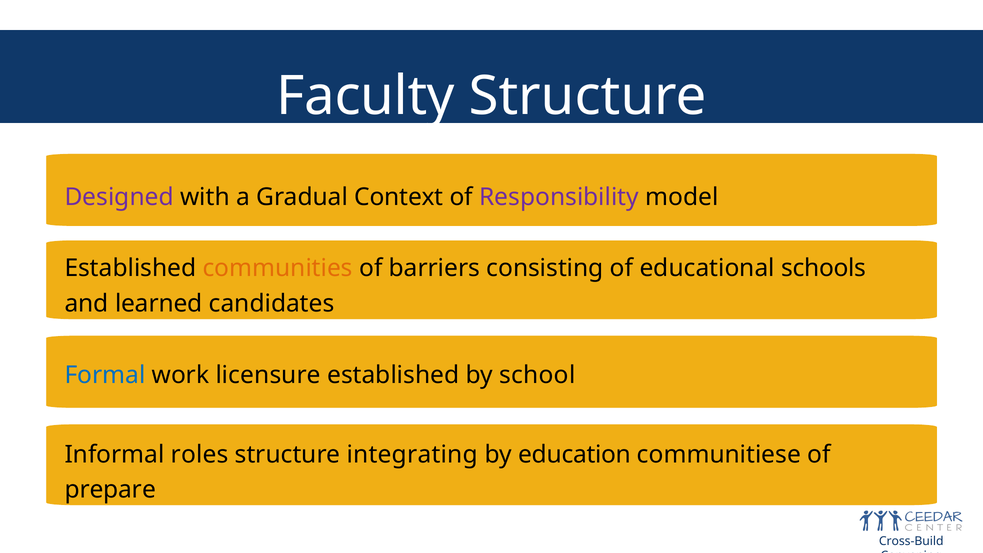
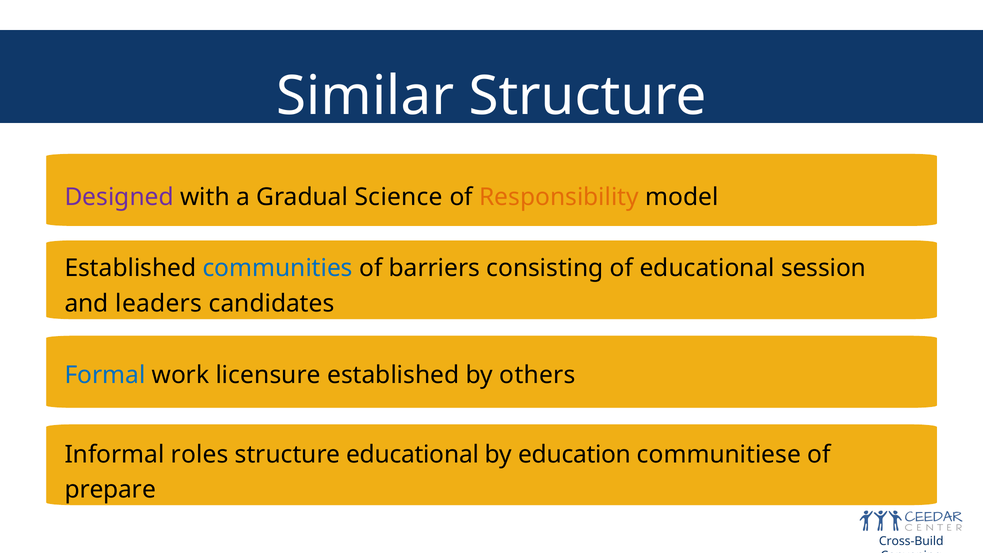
Faculty: Faculty -> Similar
Context: Context -> Science
Responsibility colour: purple -> orange
communities colour: orange -> blue
schools: schools -> session
learned: learned -> leaders
school: school -> others
structure integrating: integrating -> educational
